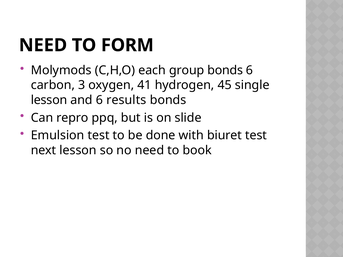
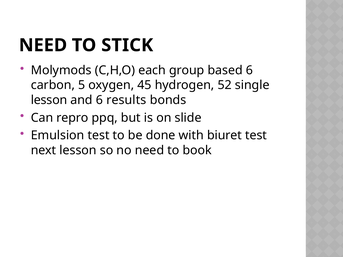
FORM: FORM -> STICK
group bonds: bonds -> based
3: 3 -> 5
41: 41 -> 45
45: 45 -> 52
